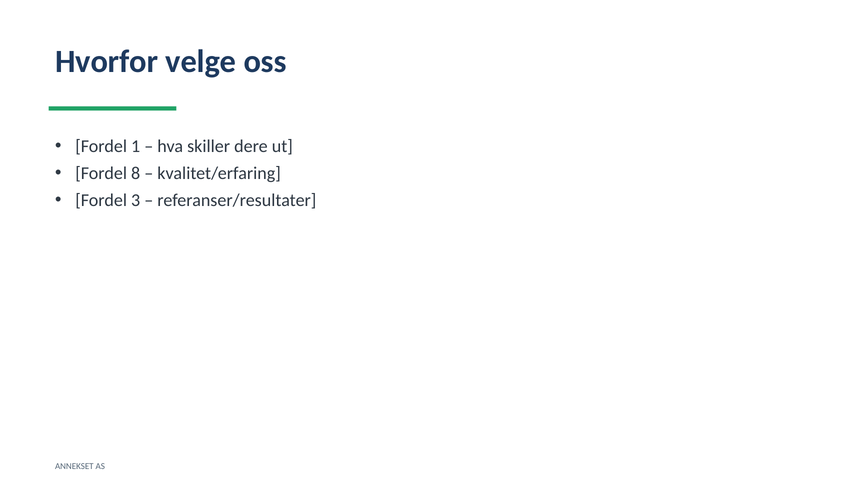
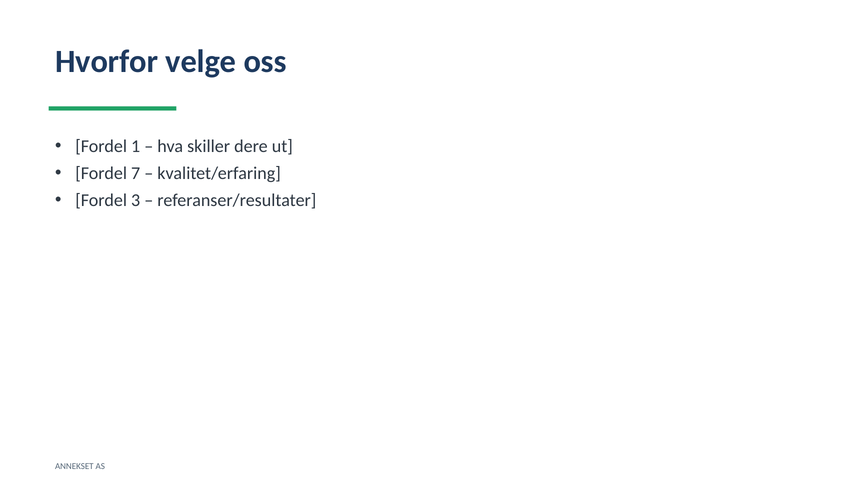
8: 8 -> 7
